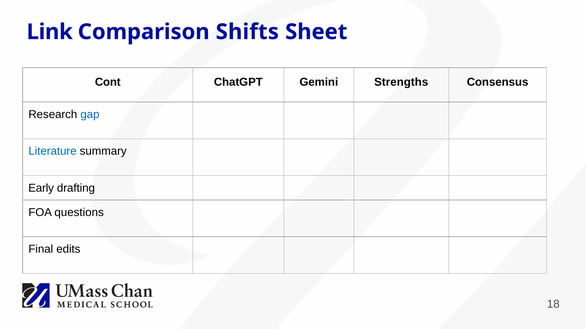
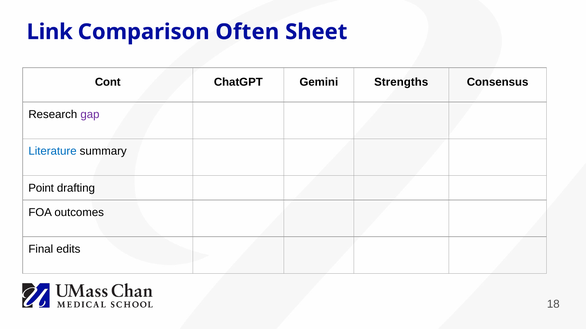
Shifts: Shifts -> Often
gap colour: blue -> purple
Early: Early -> Point
questions: questions -> outcomes
